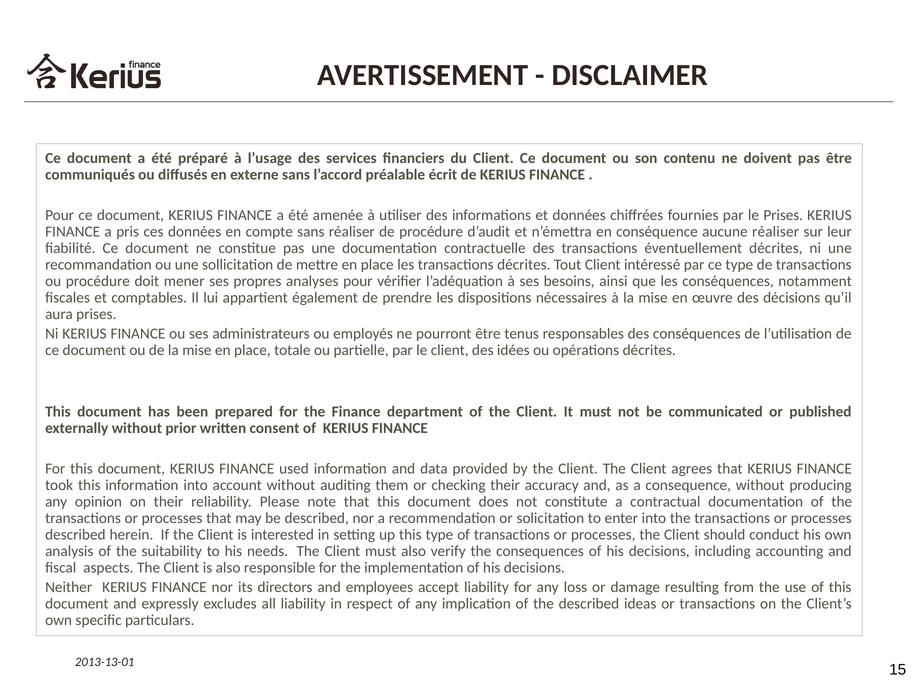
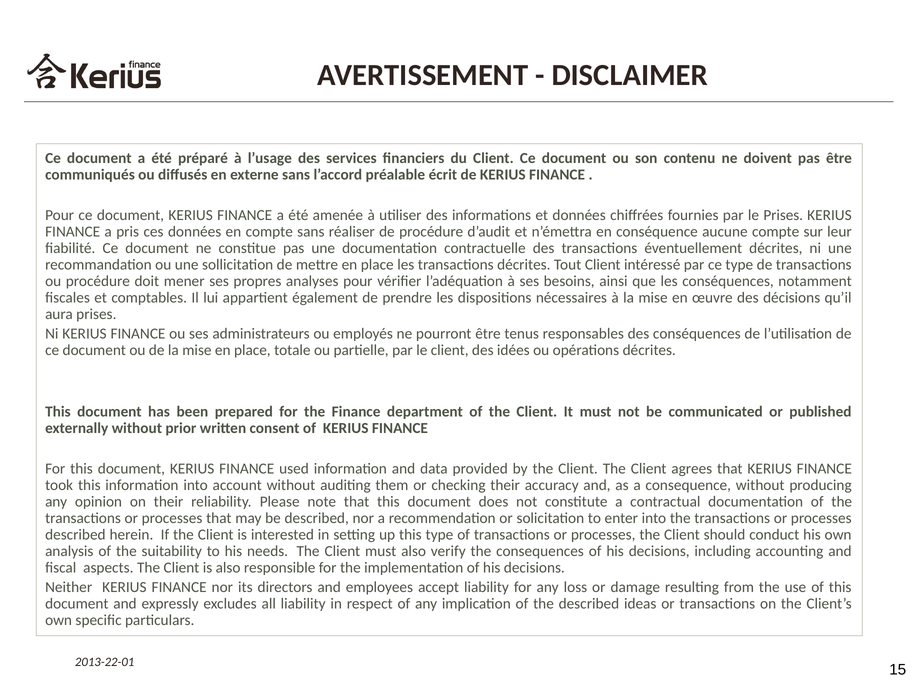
aucune réaliser: réaliser -> compte
2013-13-01: 2013-13-01 -> 2013-22-01
